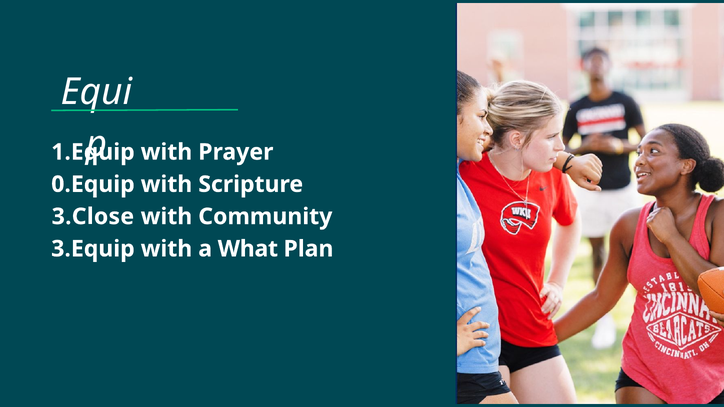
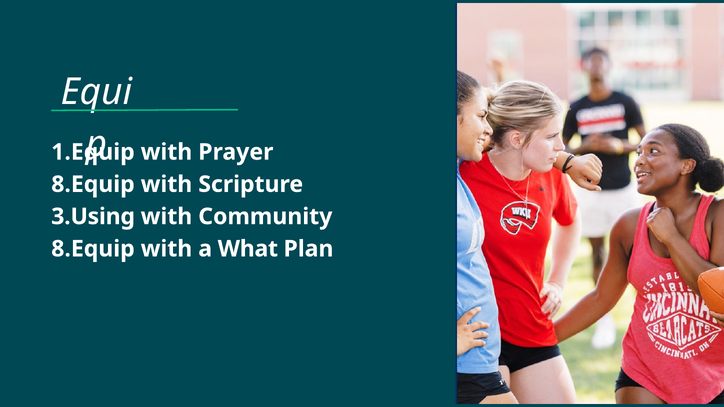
0.Equip at (93, 184): 0.Equip -> 8.Equip
3.Close: 3.Close -> 3.Using
3.Equip at (93, 249): 3.Equip -> 8.Equip
